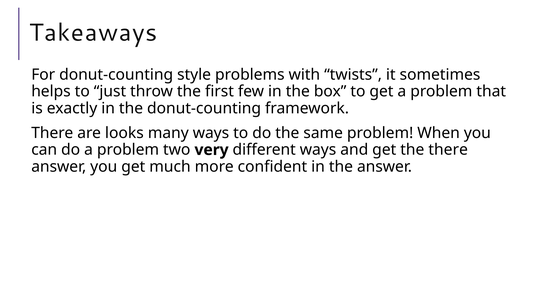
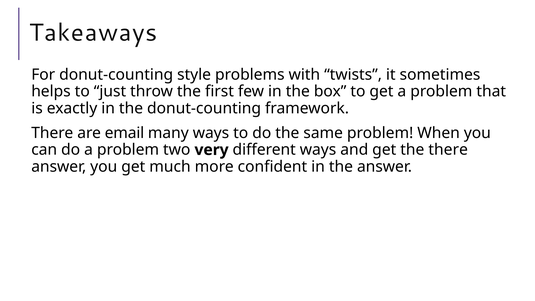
looks: looks -> email
